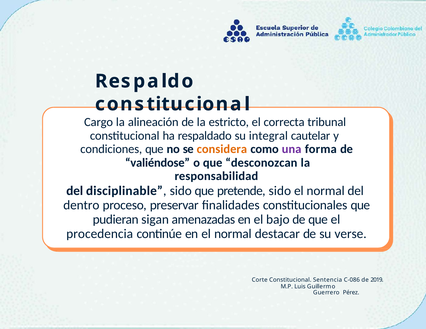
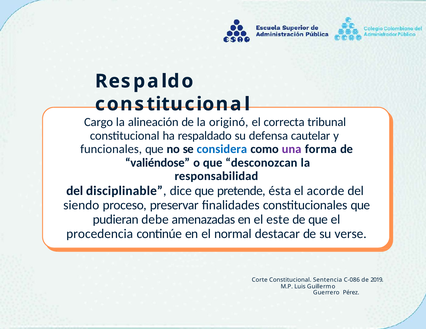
estricto: estricto -> originó
integral: integral -> defensa
condiciones: condiciones -> funcionales
considera colour: orange -> blue
disciplinable sido: sido -> dice
pretende sido: sido -> ésta
normal at (326, 190): normal -> acorde
dentro: dentro -> siendo
sigan: sigan -> debe
bajo: bajo -> este
